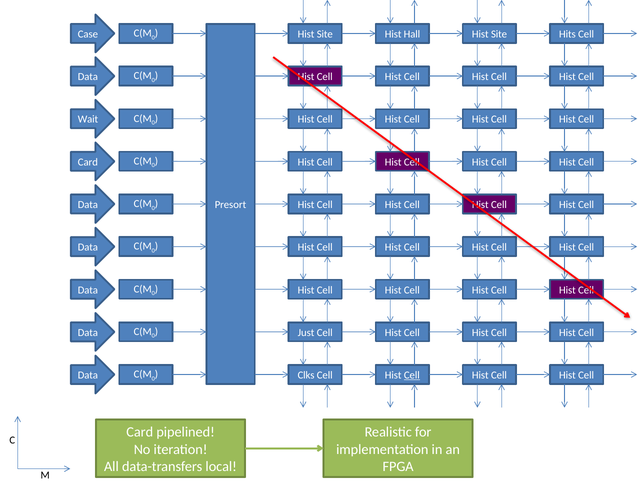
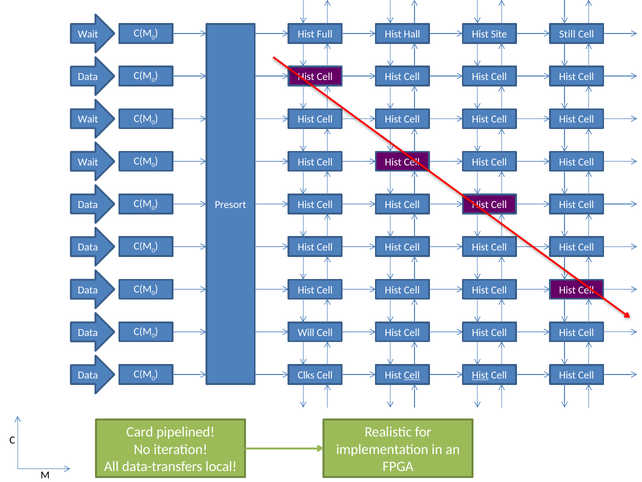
Case at (88, 34): Case -> Wait
Site at (325, 34): Site -> Full
Hits: Hits -> Still
Card at (88, 162): Card -> Wait
Just: Just -> Will
Hist at (480, 375) underline: none -> present
